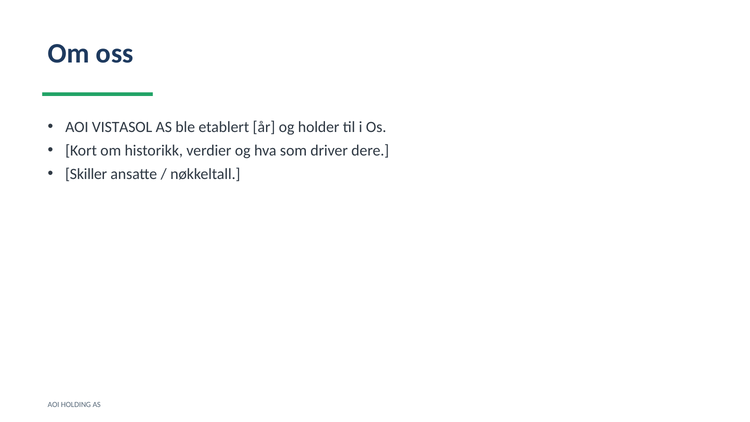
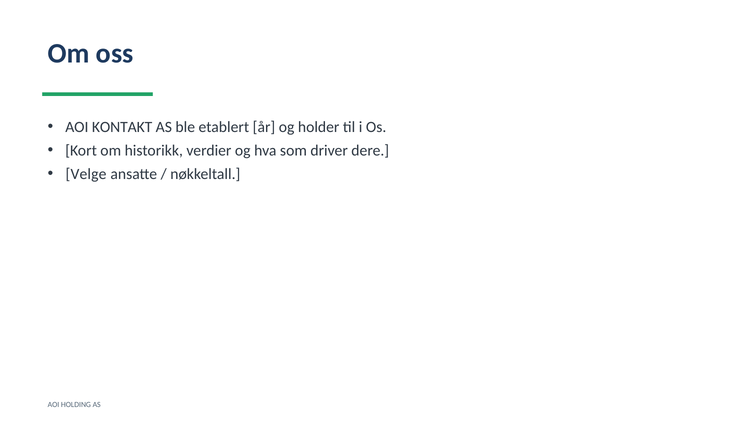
VISTASOL: VISTASOL -> KONTAKT
Skiller: Skiller -> Velge
